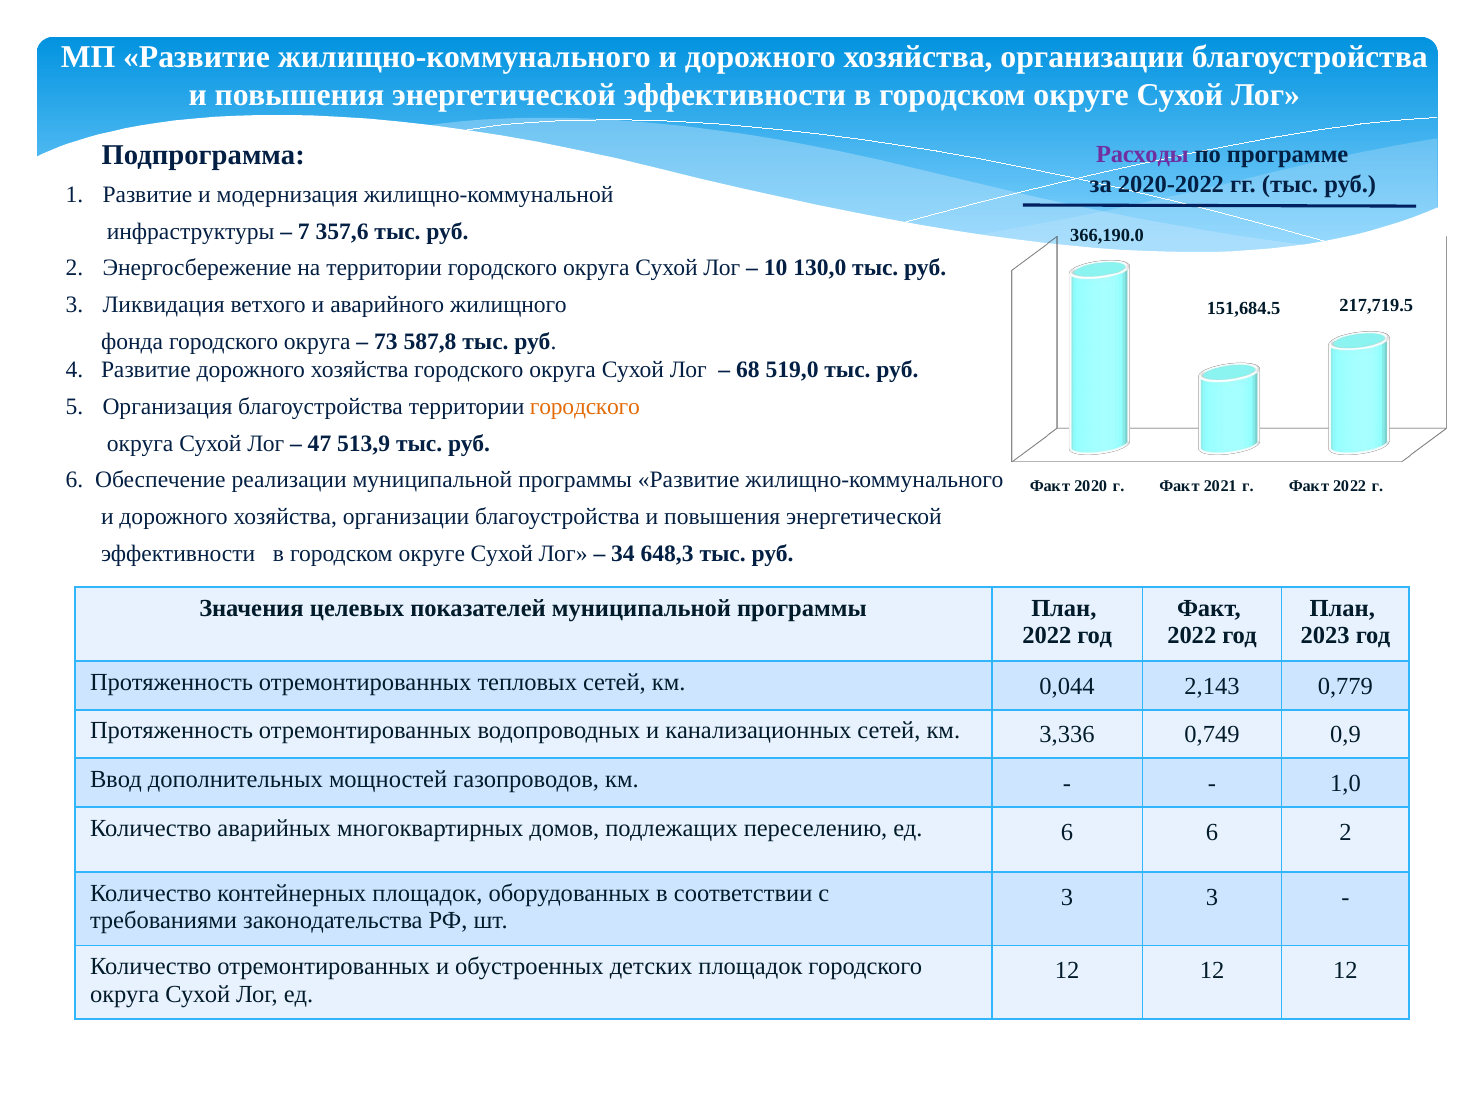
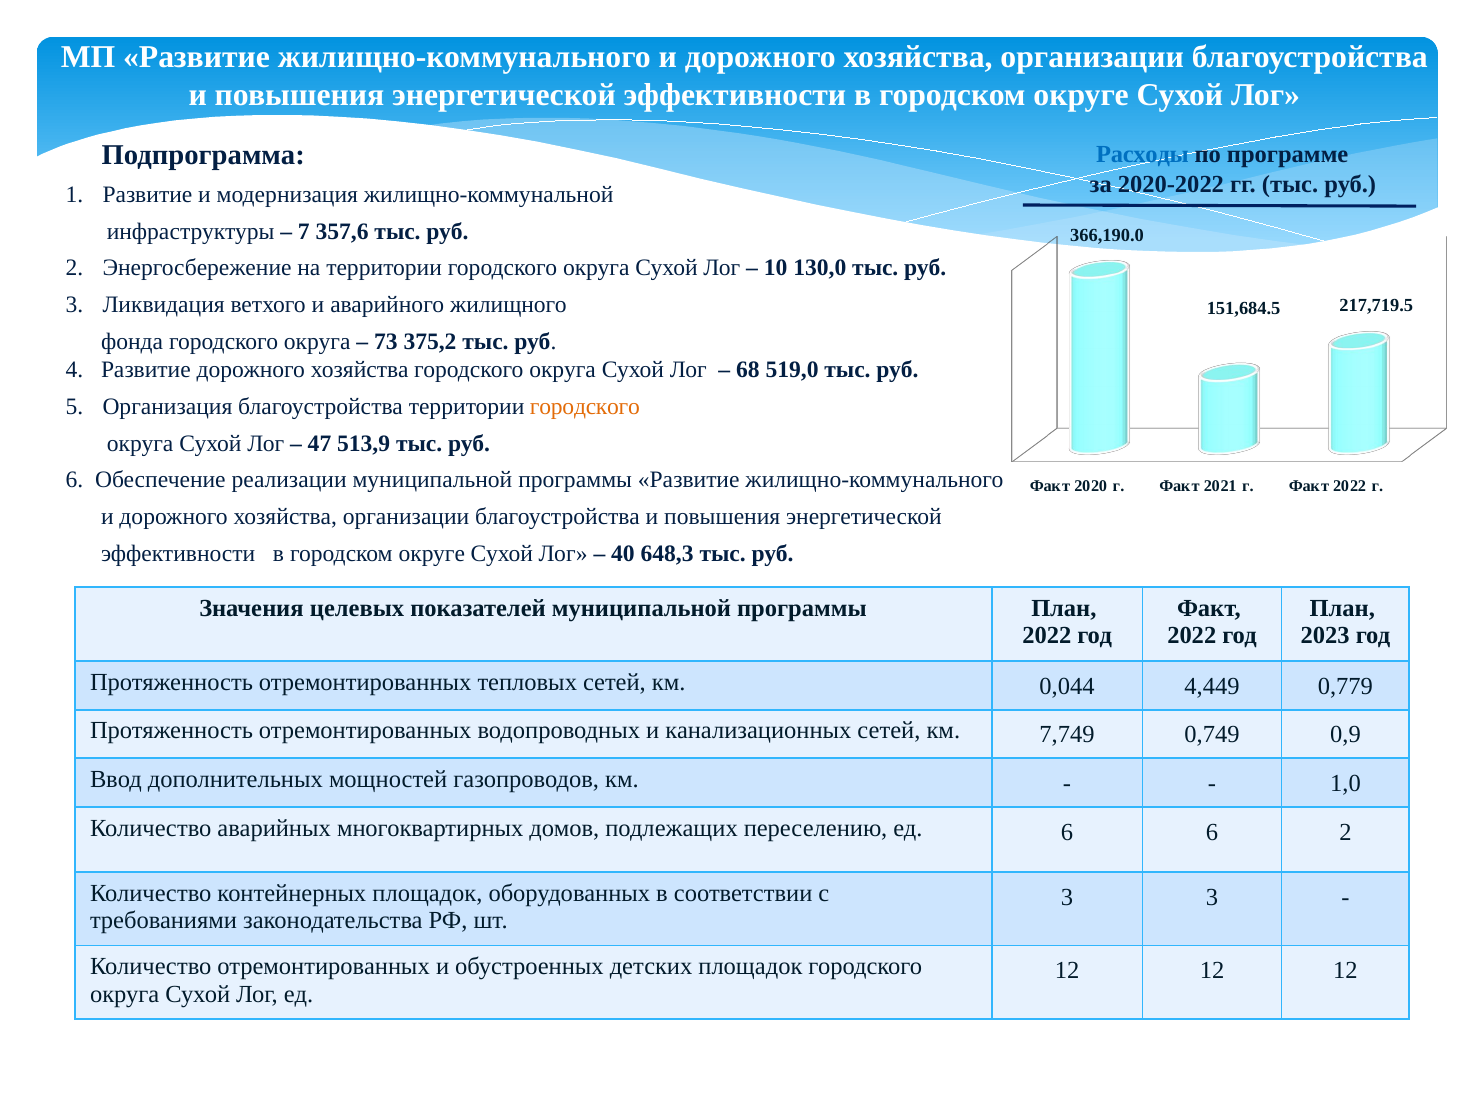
Расходы colour: purple -> blue
587,8: 587,8 -> 375,2
34: 34 -> 40
2,143: 2,143 -> 4,449
3,336: 3,336 -> 7,749
